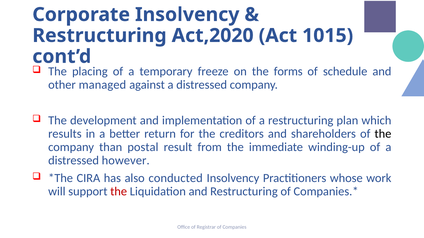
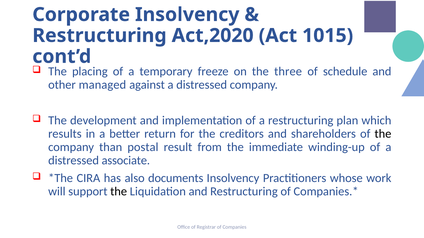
forms: forms -> three
however: however -> associate
conducted: conducted -> documents
the at (119, 192) colour: red -> black
